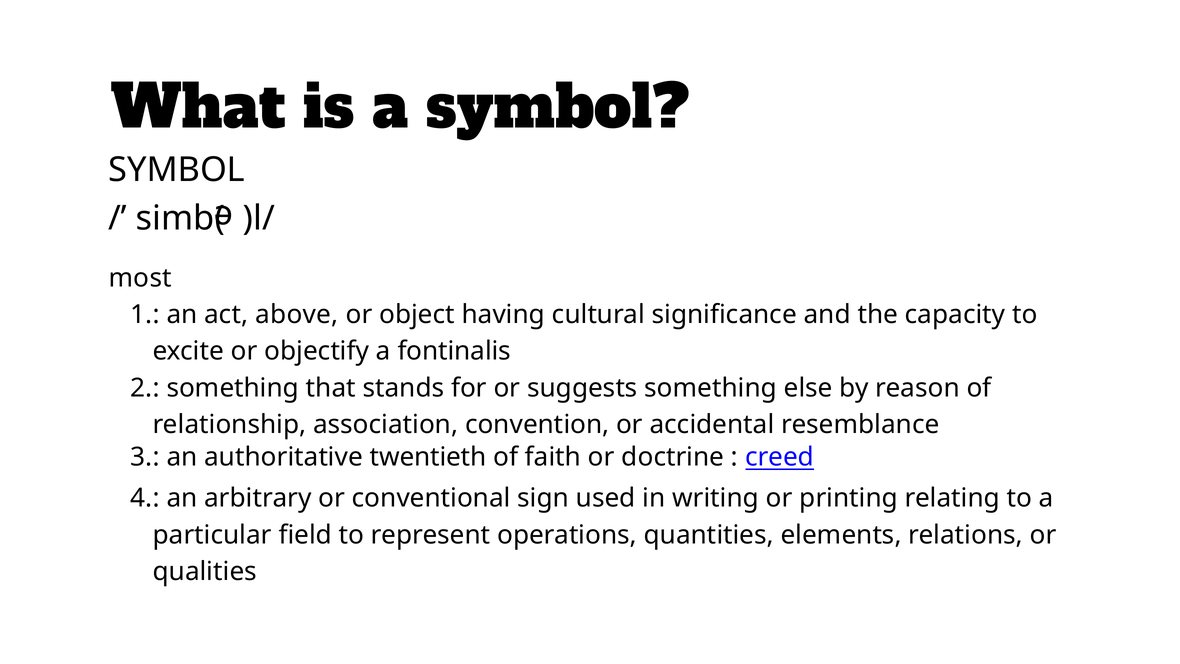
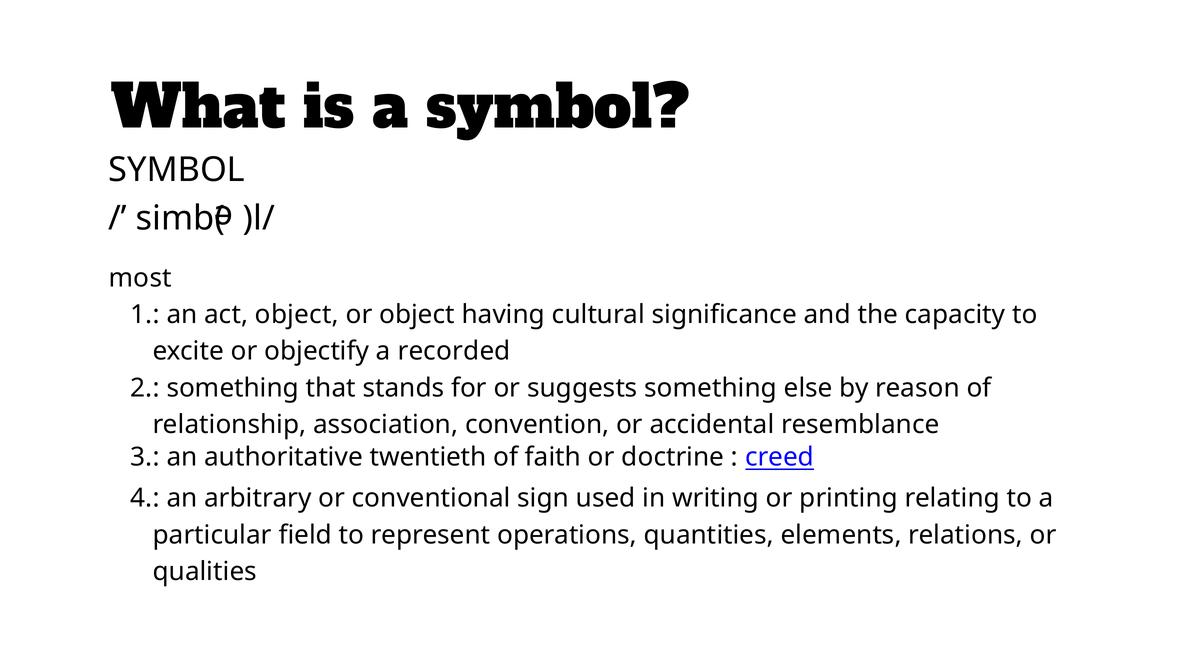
act above: above -> object
fontinalis: fontinalis -> recorded
